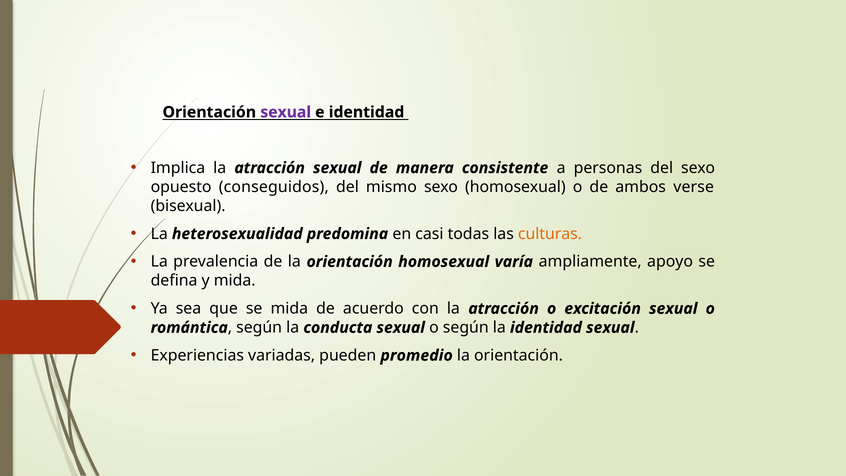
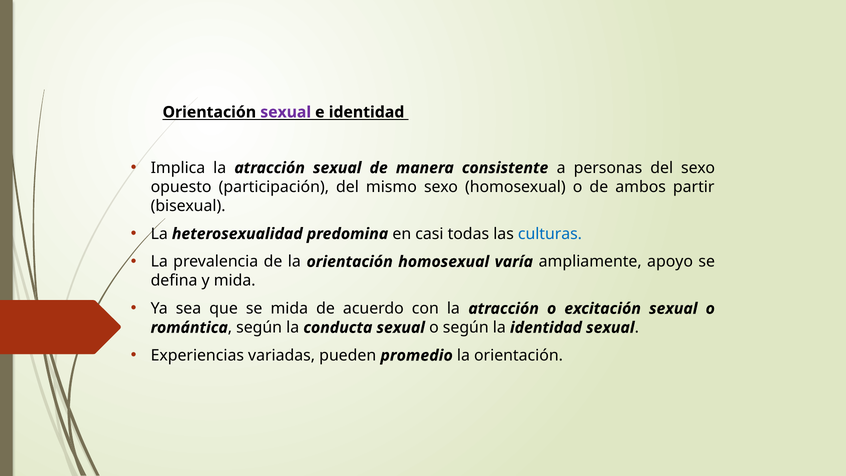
conseguidos: conseguidos -> participación
verse: verse -> partir
culturas colour: orange -> blue
